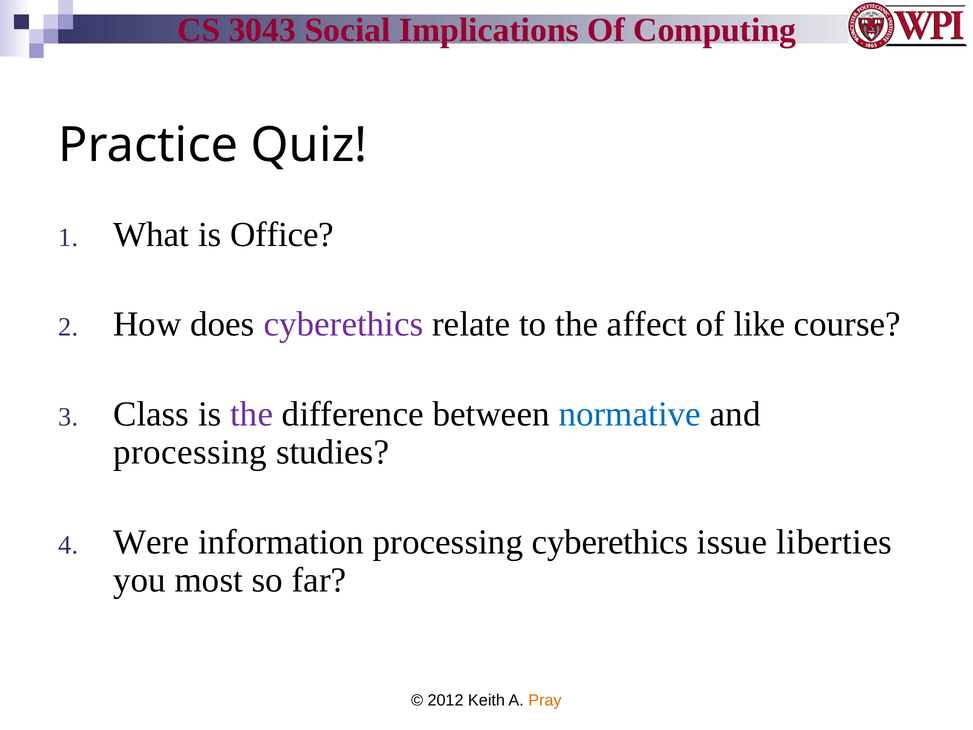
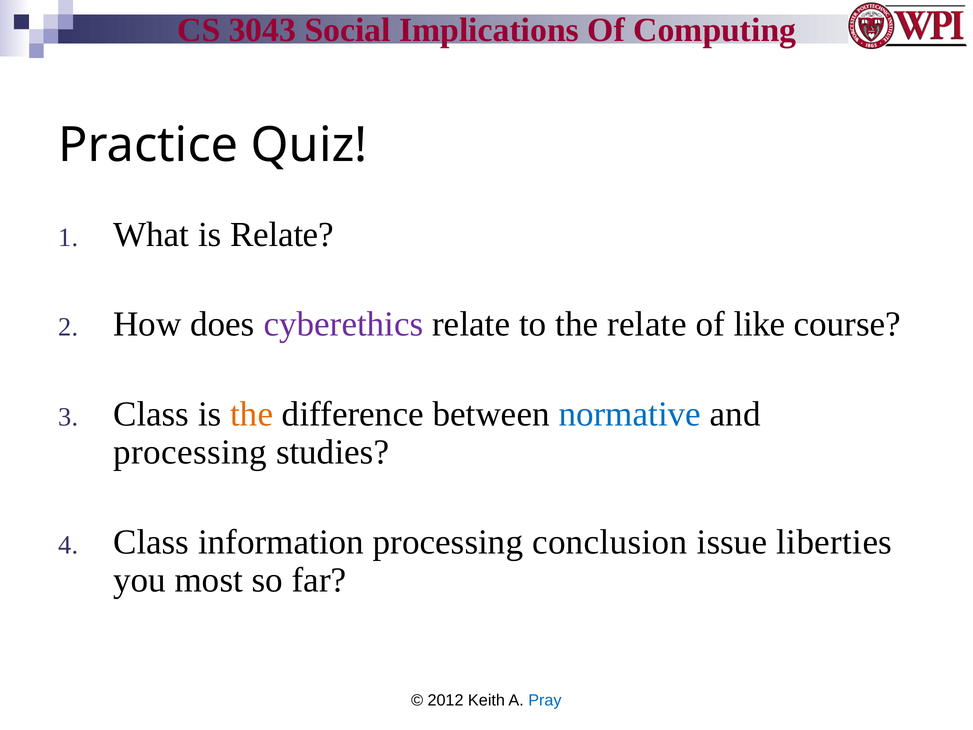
is Office: Office -> Relate
the affect: affect -> relate
the at (252, 414) colour: purple -> orange
Were at (151, 542): Were -> Class
processing cyberethics: cyberethics -> conclusion
Pray colour: orange -> blue
